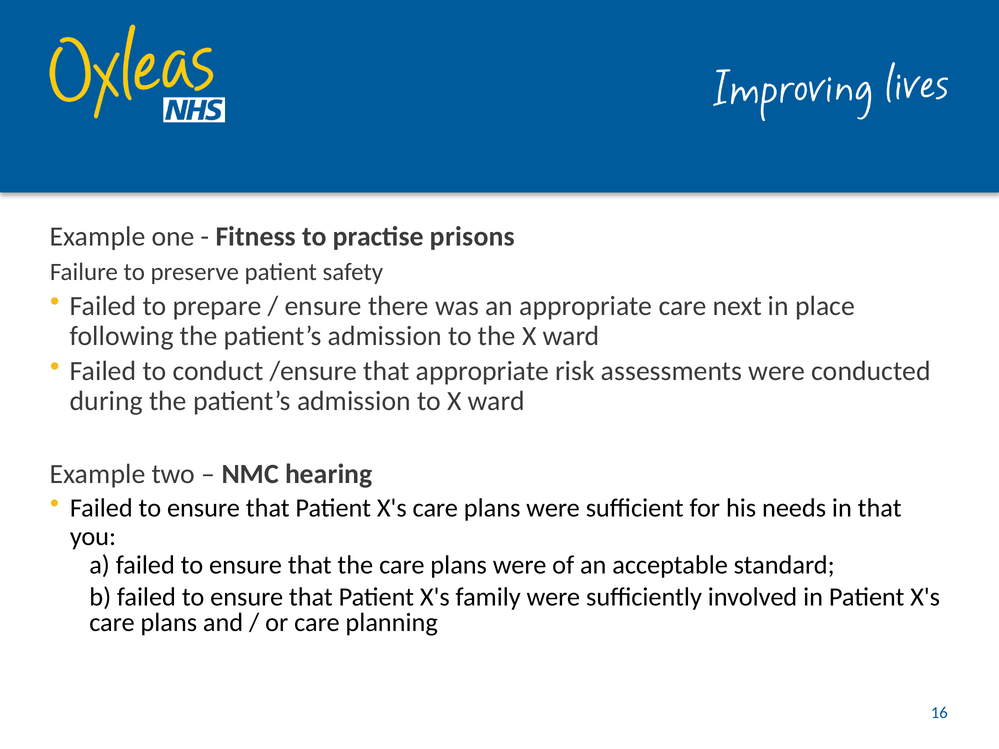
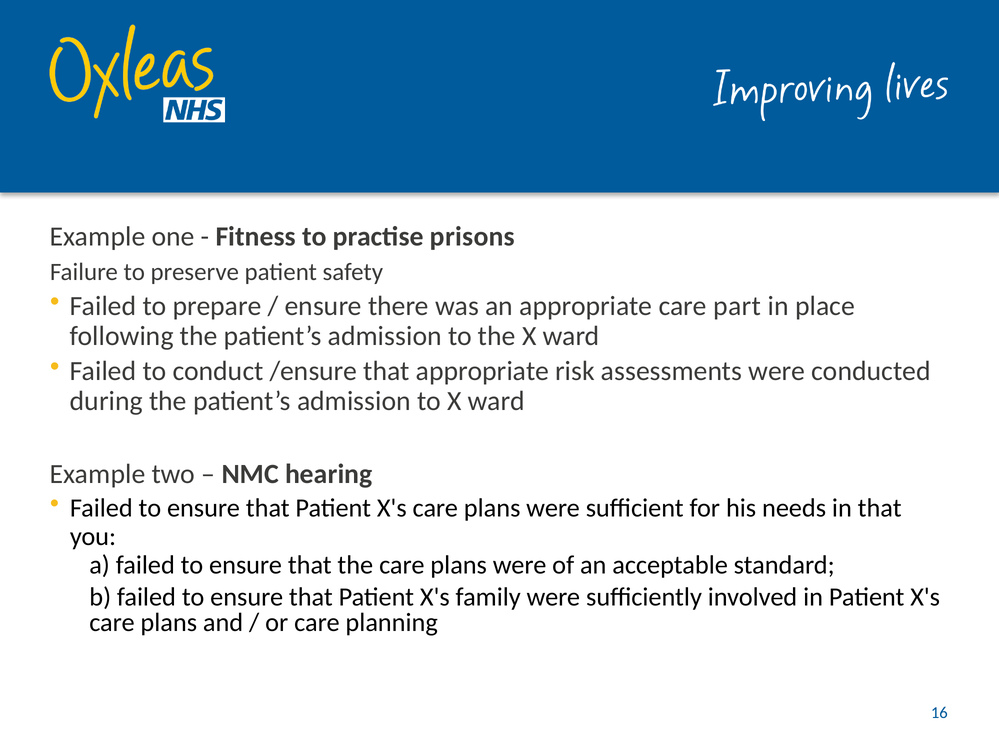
next: next -> part
